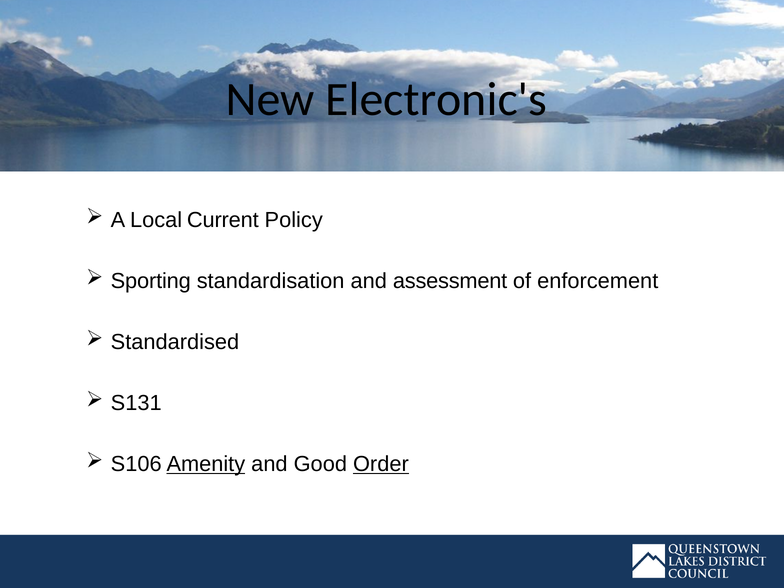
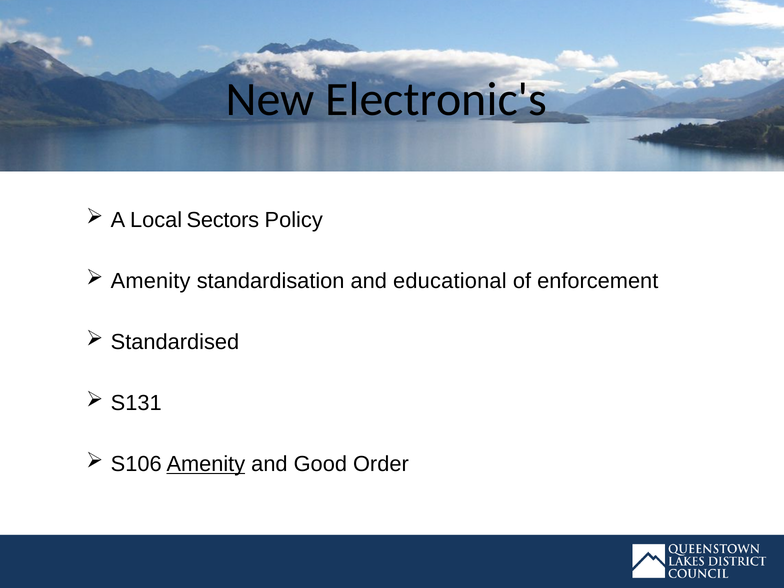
Current: Current -> Sectors
Sporting at (151, 281): Sporting -> Amenity
assessment: assessment -> educational
Order underline: present -> none
